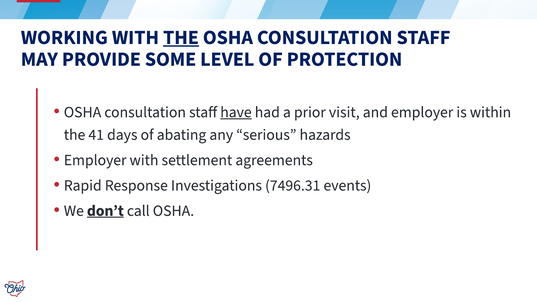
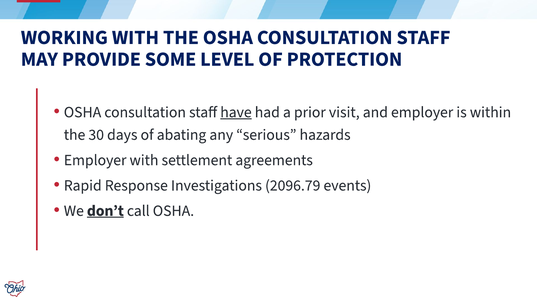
THE at (181, 37) underline: present -> none
41: 41 -> 30
7496.31: 7496.31 -> 2096.79
